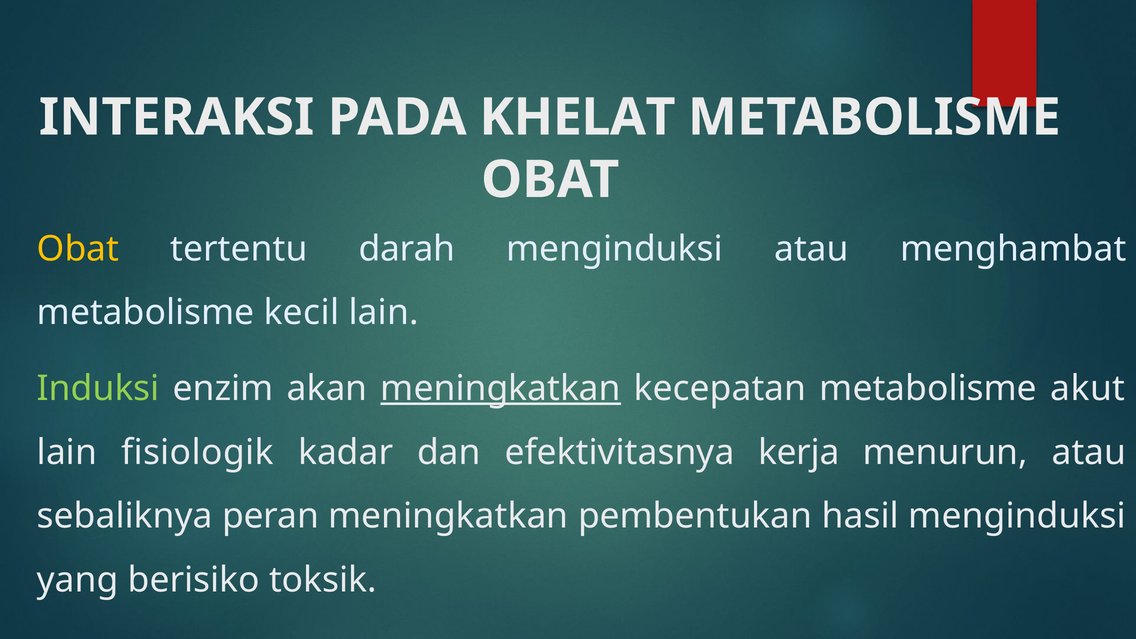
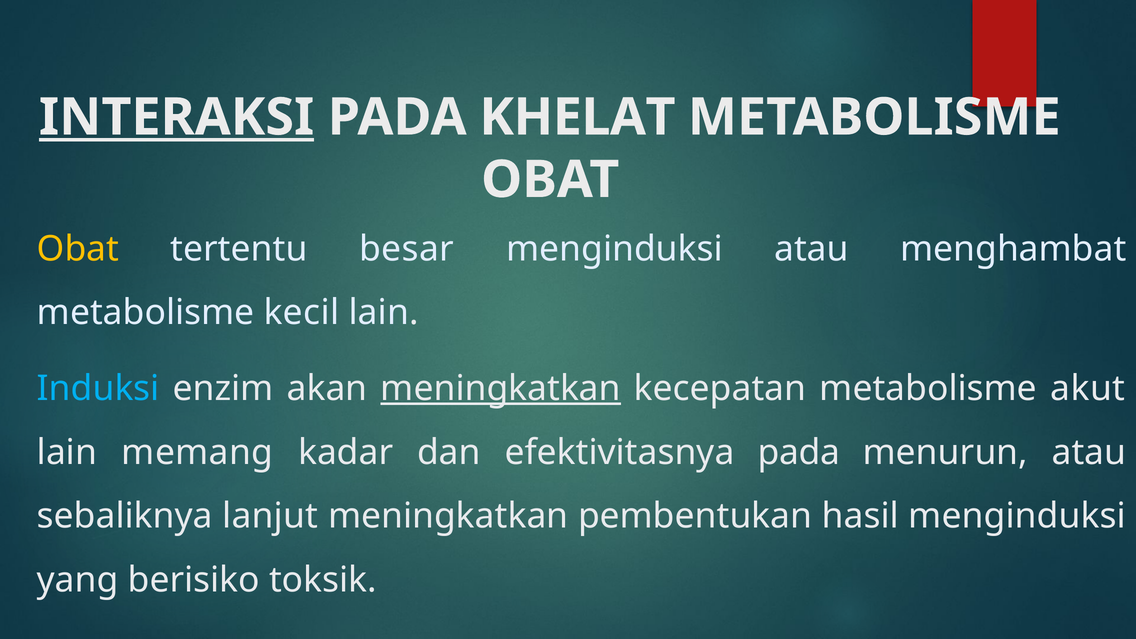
INTERAKSI underline: none -> present
darah: darah -> besar
Induksi colour: light green -> light blue
fisiologik: fisiologik -> memang
efektivitasnya kerja: kerja -> pada
peran: peran -> lanjut
